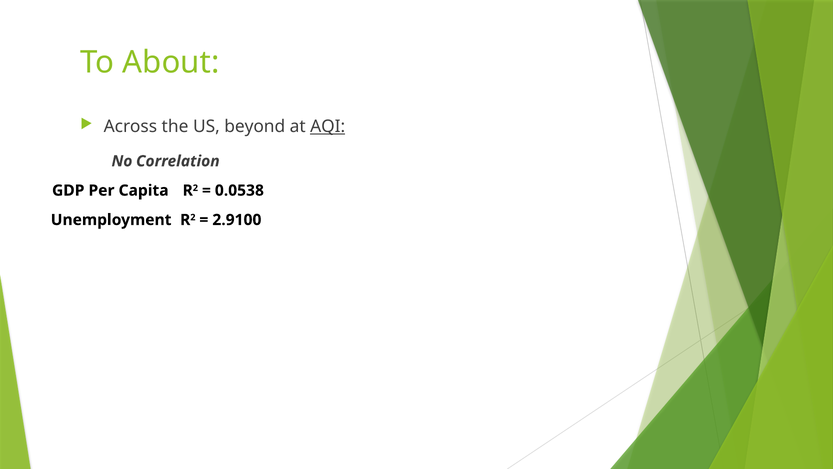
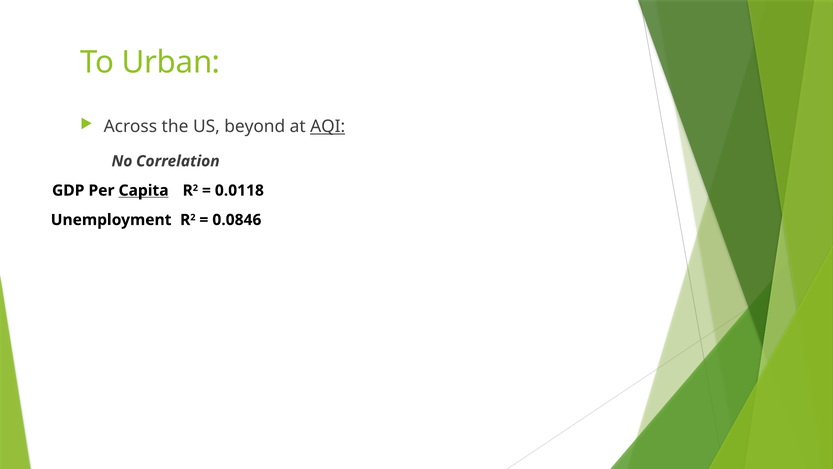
About: About -> Urban
0.0538: 0.0538 -> 0.0118
Capita underline: none -> present
2.9100: 2.9100 -> 0.0846
